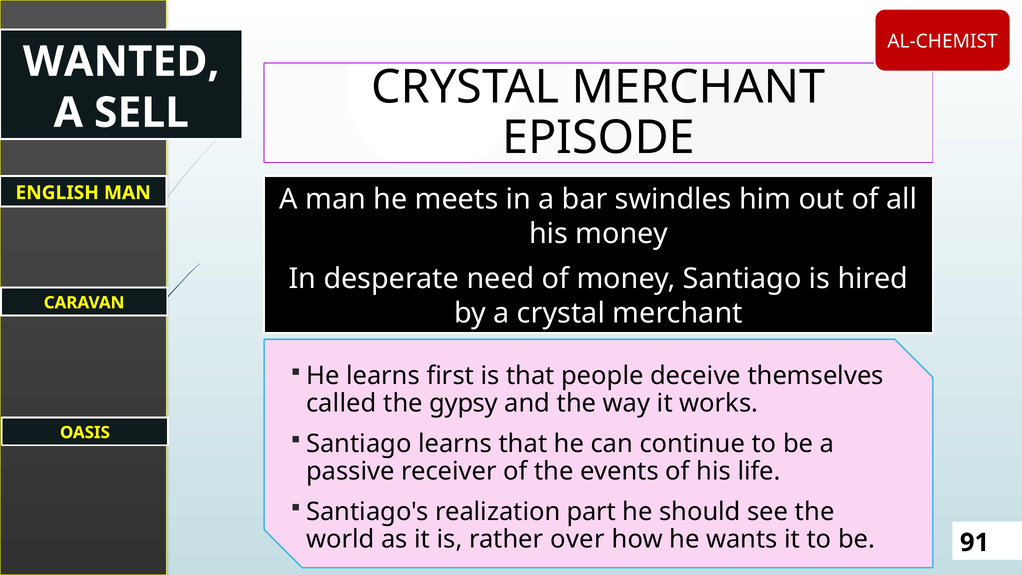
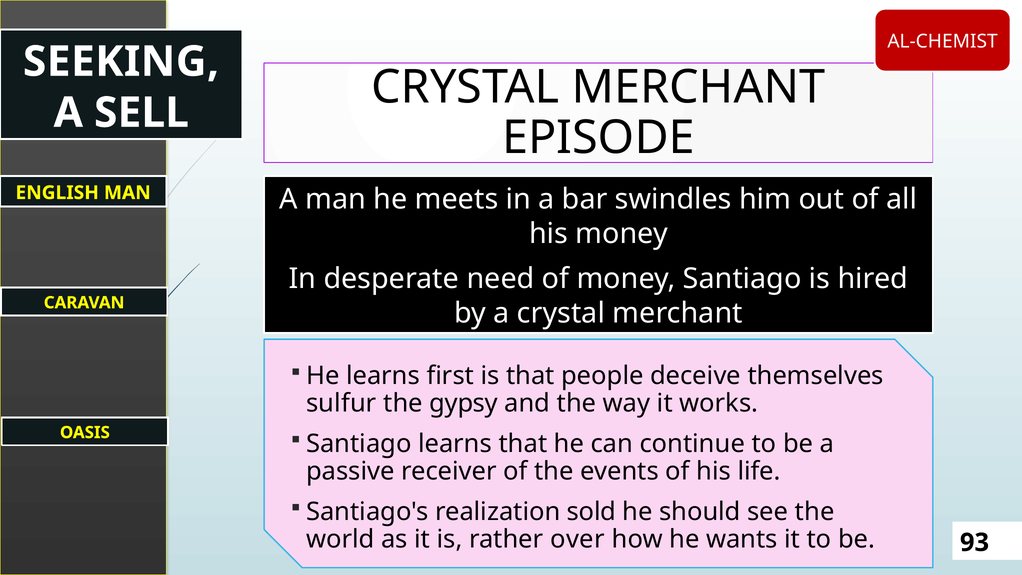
WANTED: WANTED -> SEEKING
called: called -> sulfur
part: part -> sold
91: 91 -> 93
